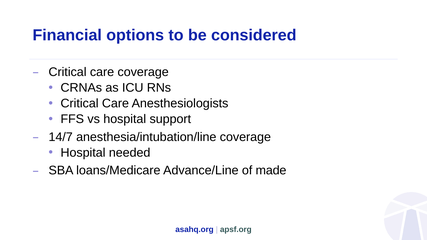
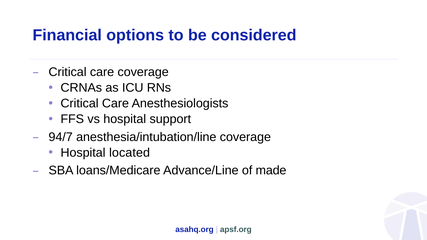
14/7: 14/7 -> 94/7
needed: needed -> located
